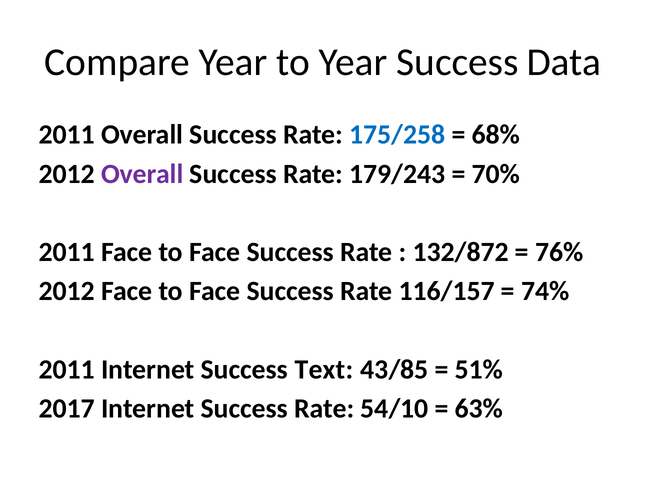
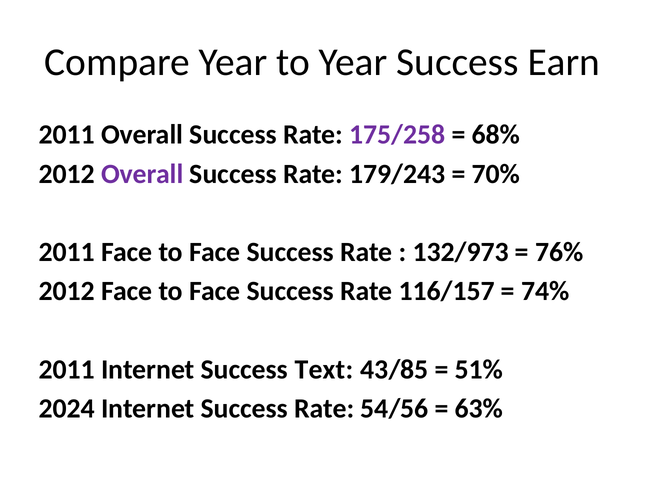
Data: Data -> Earn
175/258 colour: blue -> purple
132/872: 132/872 -> 132/973
2017: 2017 -> 2024
54/10: 54/10 -> 54/56
